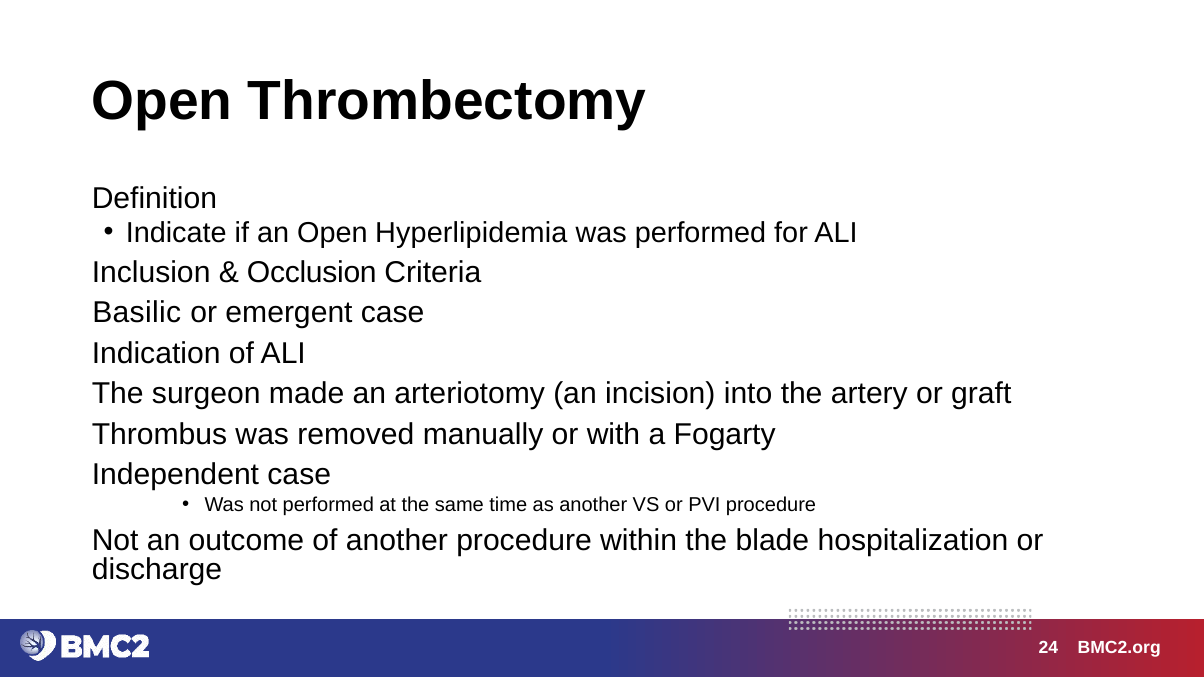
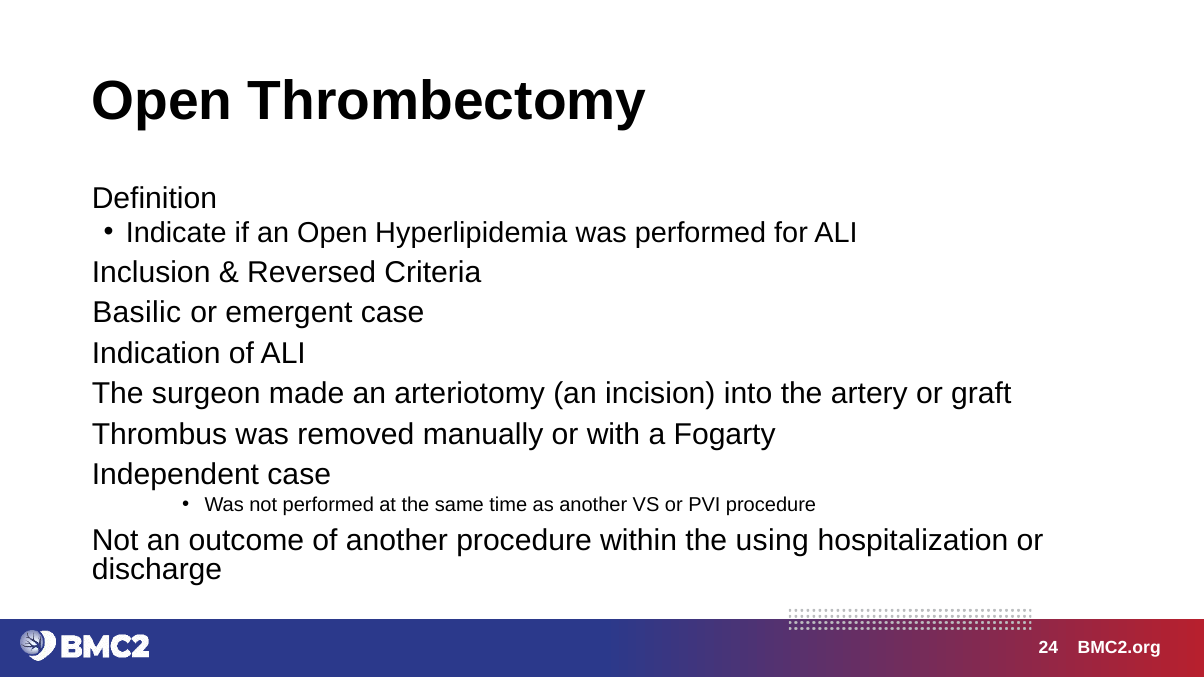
Occlusion: Occlusion -> Reversed
blade: blade -> using
